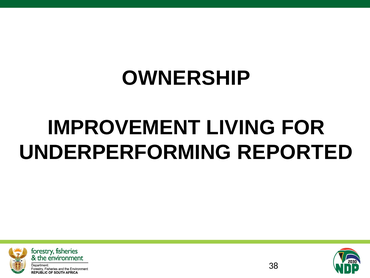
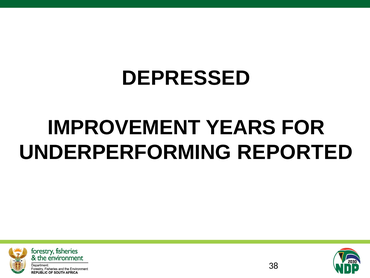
OWNERSHIP: OWNERSHIP -> DEPRESSED
LIVING: LIVING -> YEARS
